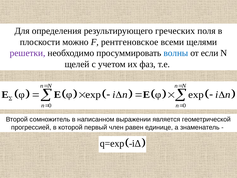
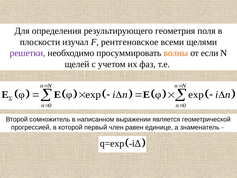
греческих: греческих -> геометрия
можно: можно -> изучал
волны colour: blue -> orange
